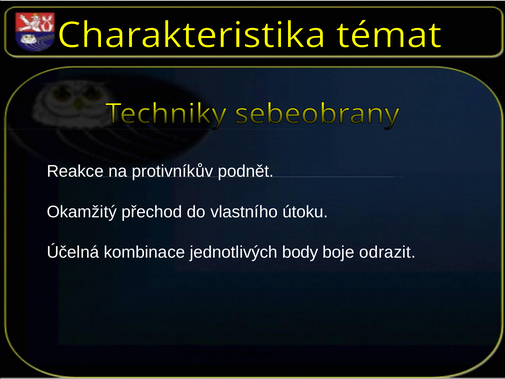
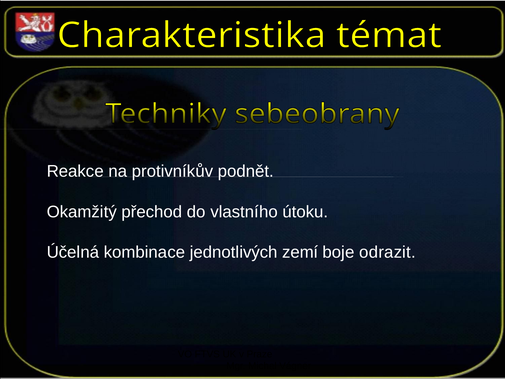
body: body -> zemí
